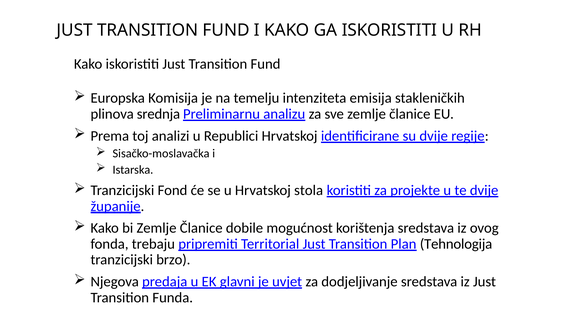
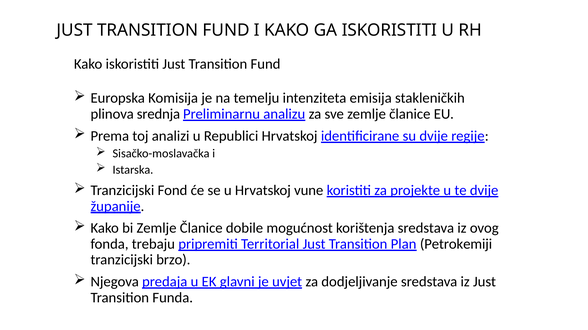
stola: stola -> vune
Tehnologija: Tehnologija -> Petrokemiji
